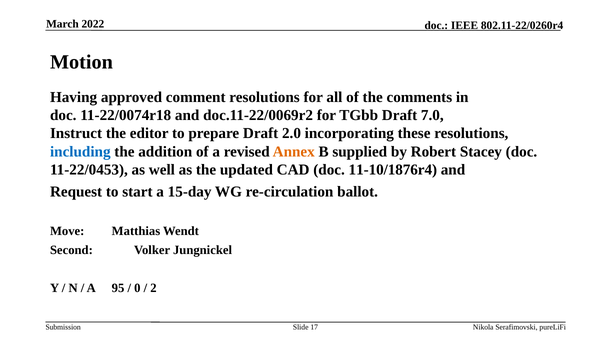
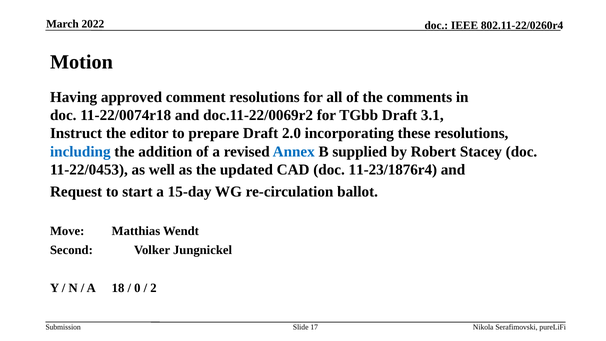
7.0: 7.0 -> 3.1
Annex colour: orange -> blue
11-10/1876r4: 11-10/1876r4 -> 11-23/1876r4
95: 95 -> 18
